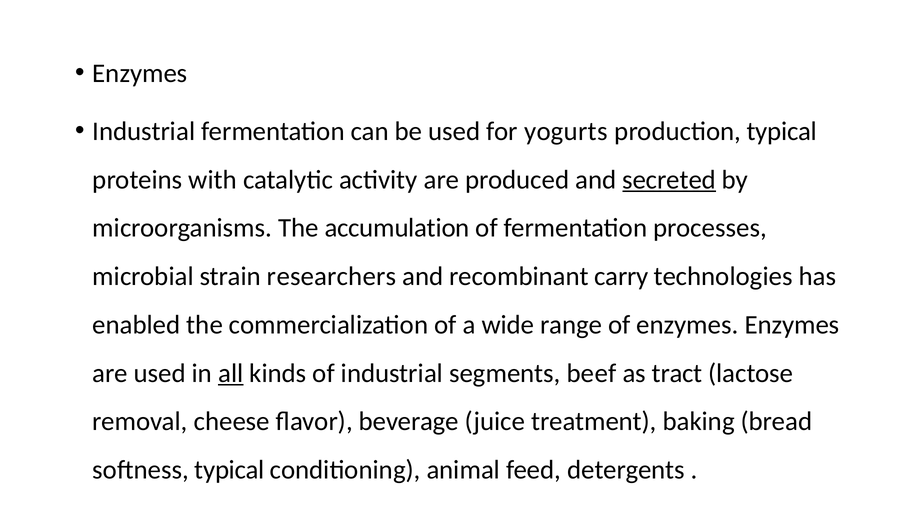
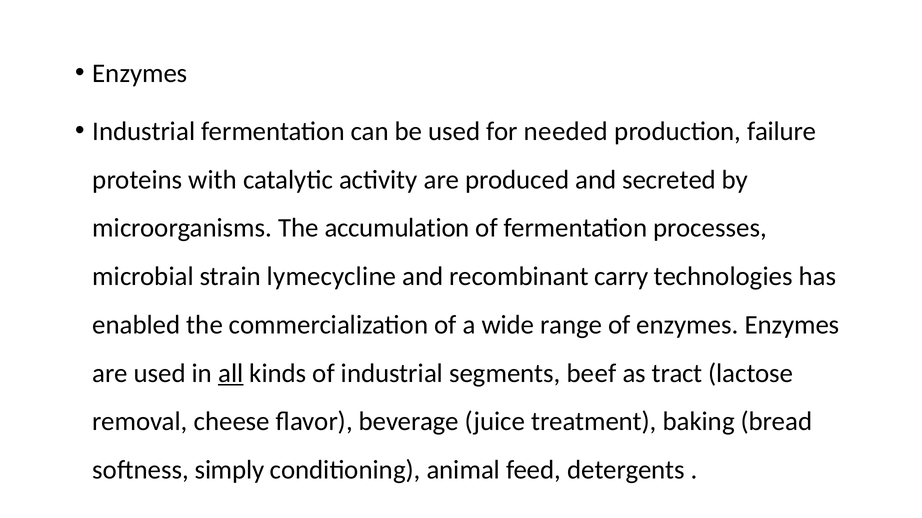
yogurts: yogurts -> needed
production typical: typical -> failure
secreted underline: present -> none
researchers: researchers -> lymecycline
softness typical: typical -> simply
